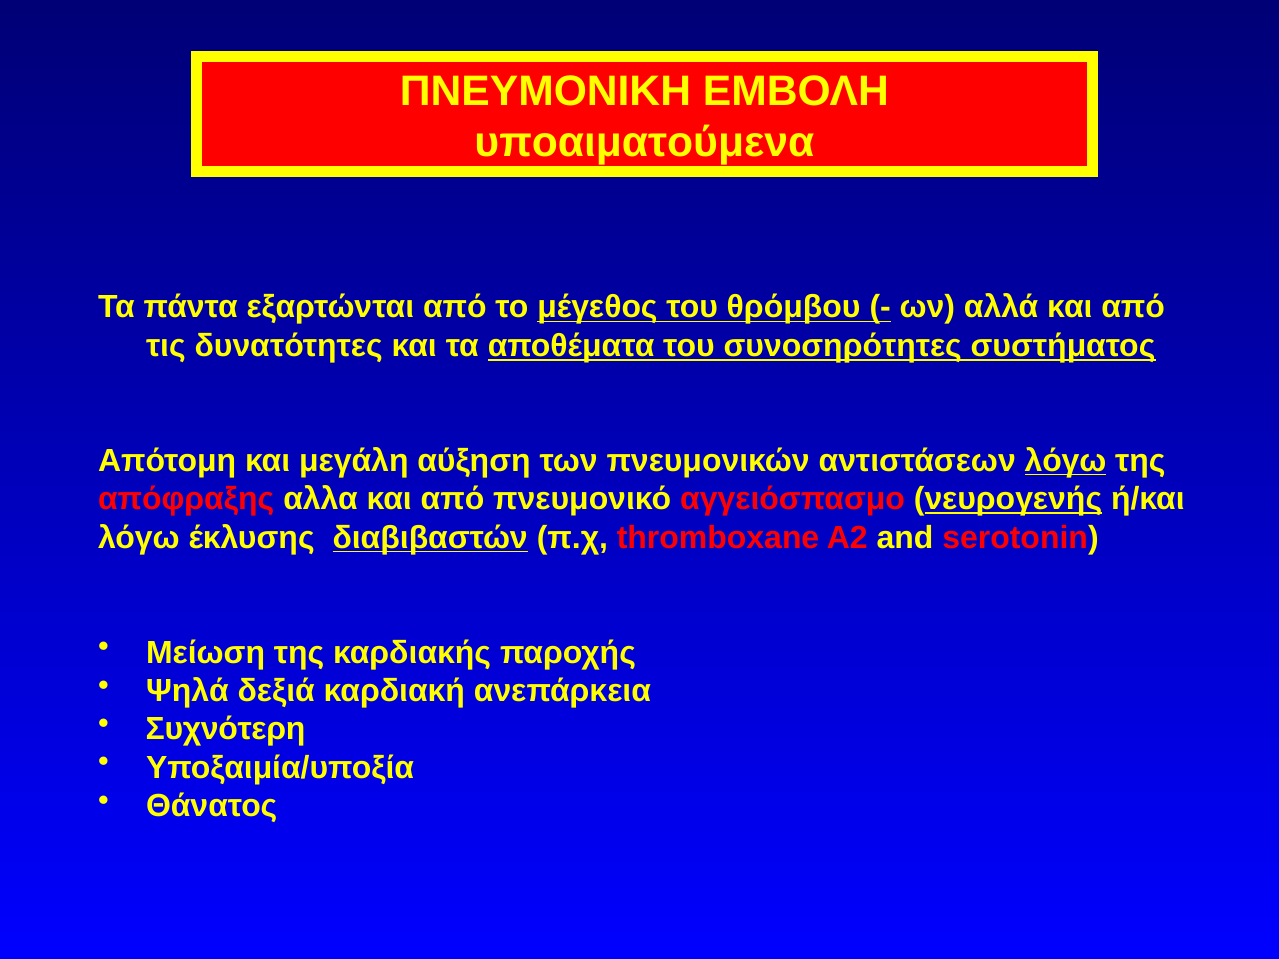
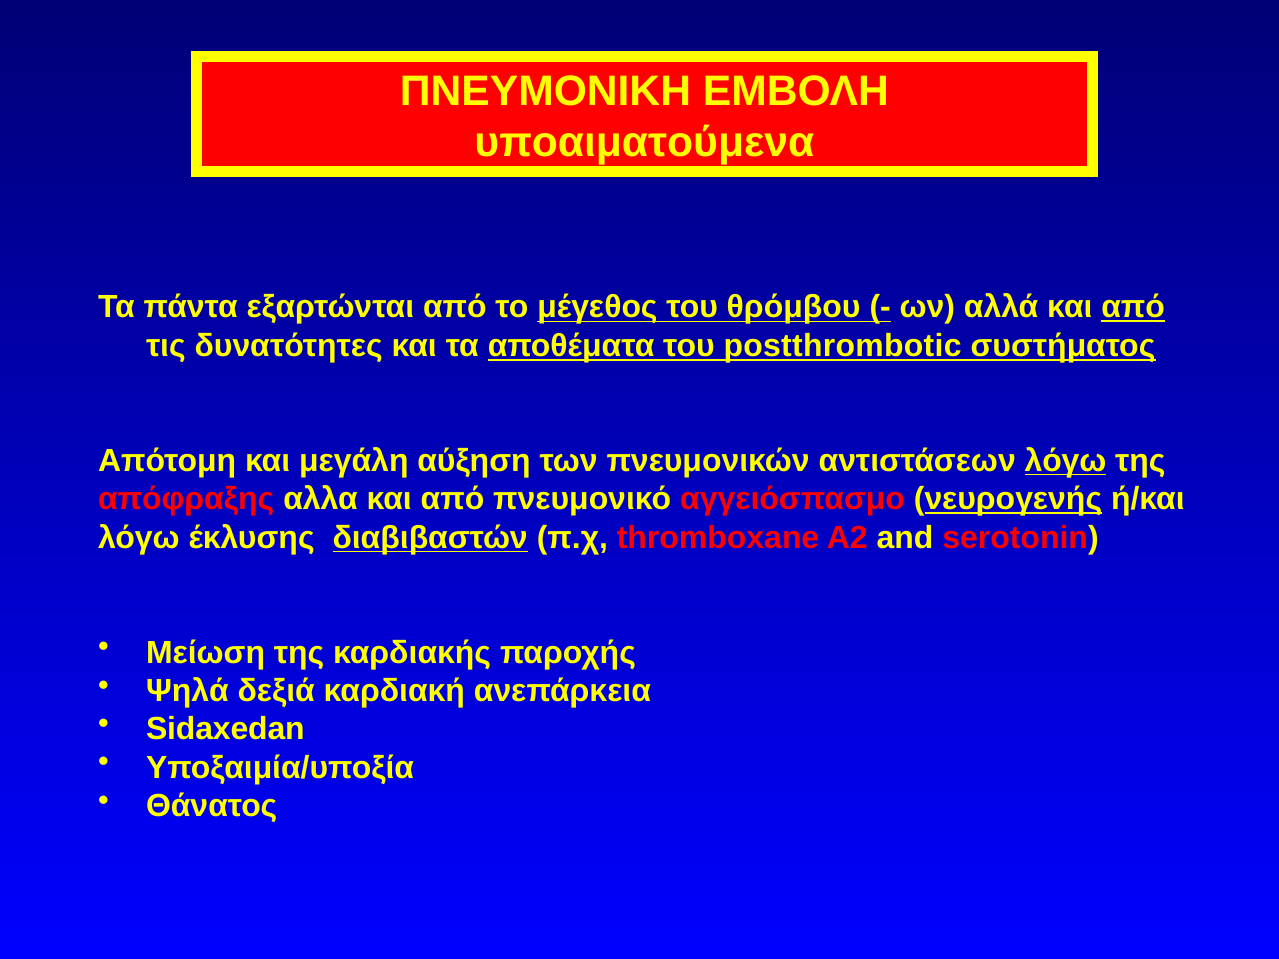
από at (1133, 307) underline: none -> present
συνοσηρότητες: συνοσηρότητες -> postthrombotic
Συχνότερη: Συχνότερη -> Sidaxedan
